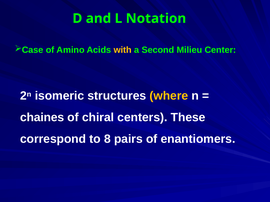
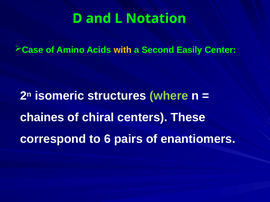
Milieu: Milieu -> Easily
where colour: yellow -> light green
8: 8 -> 6
